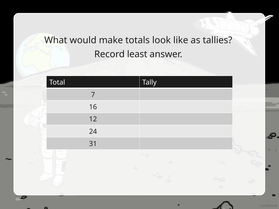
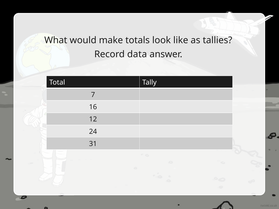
least: least -> data
